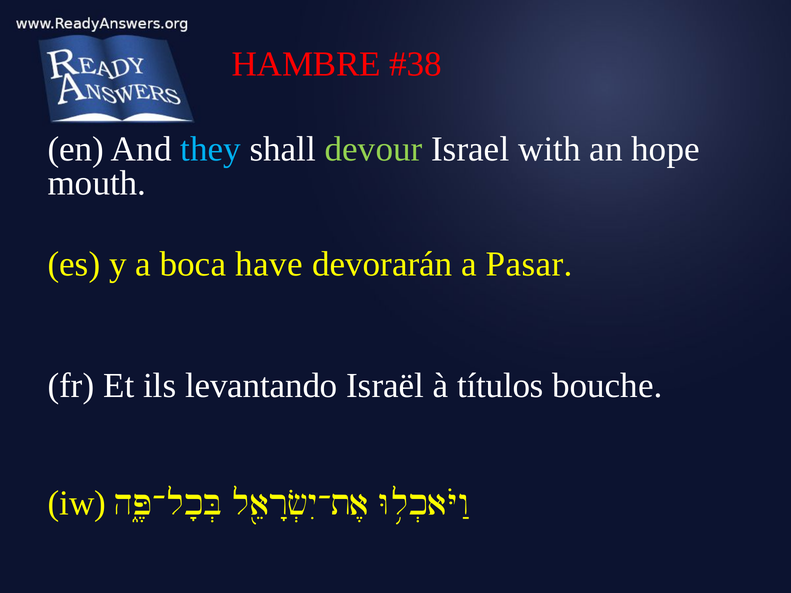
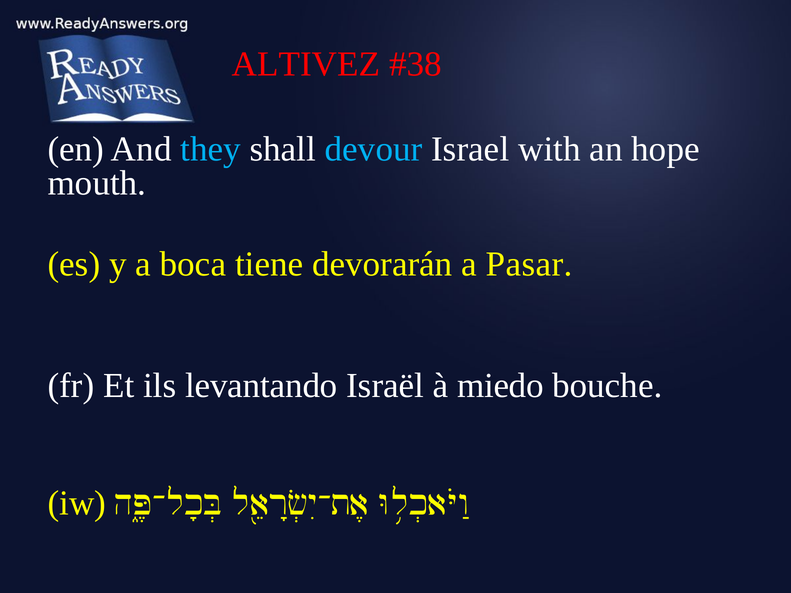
HAMBRE: HAMBRE -> ALTIVEZ
devour colour: light green -> light blue
have: have -> tiene
títulos: títulos -> miedo
